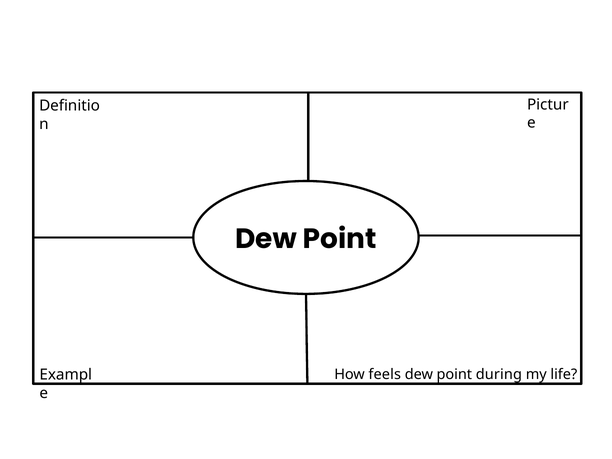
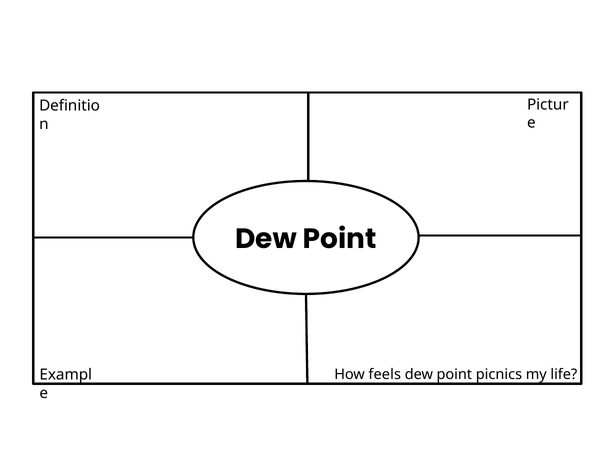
during: during -> picnics
